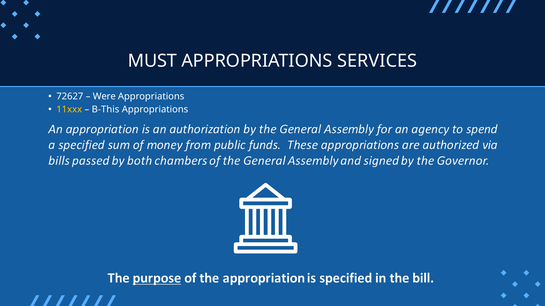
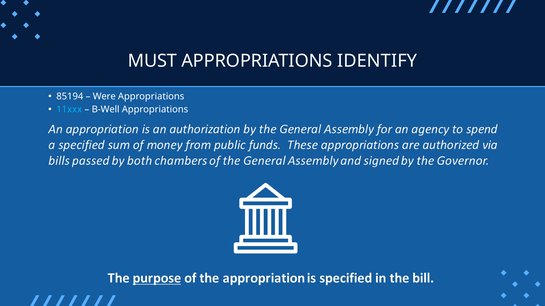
SERVICES: SERVICES -> IDENTIFY
72627: 72627 -> 85194
11xxx colour: yellow -> light blue
B-This: B-This -> B-Well
